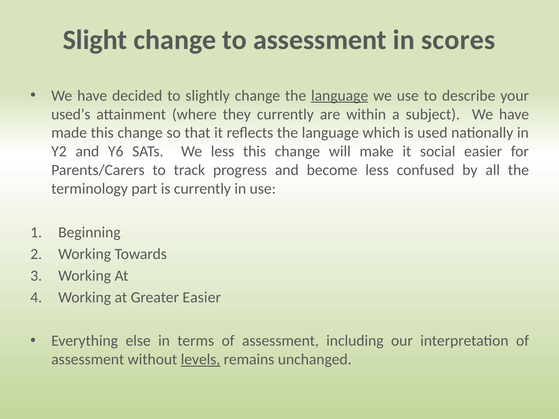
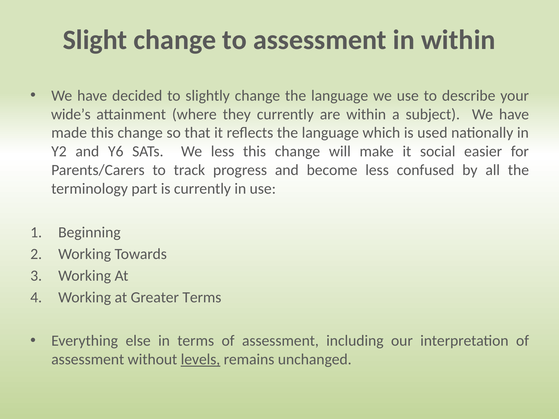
in scores: scores -> within
language at (340, 96) underline: present -> none
used’s: used’s -> wide’s
Greater Easier: Easier -> Terms
